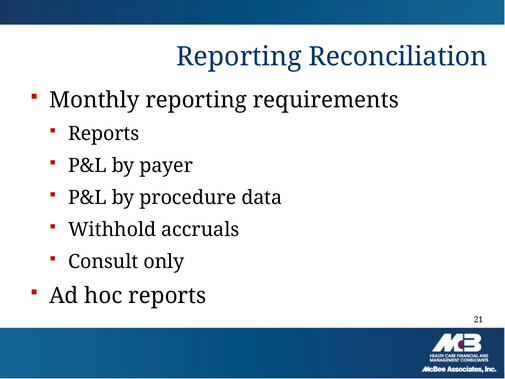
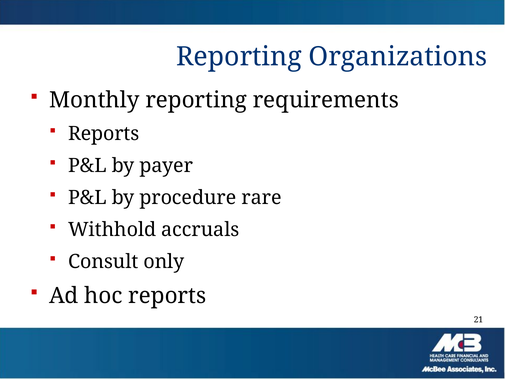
Reconciliation: Reconciliation -> Organizations
data: data -> rare
